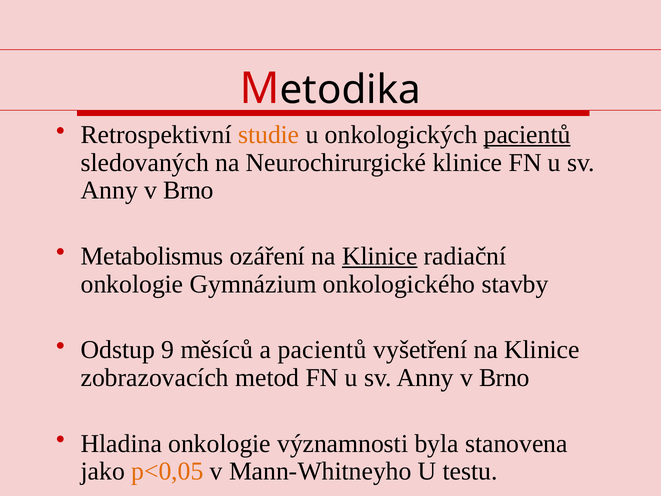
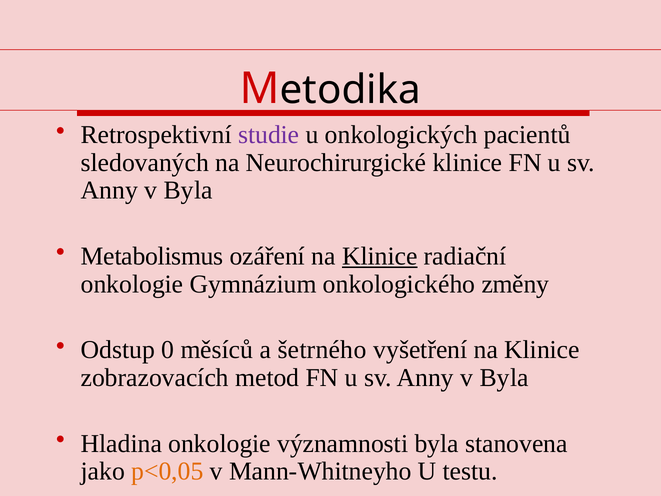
studie colour: orange -> purple
pacientů at (527, 135) underline: present -> none
Brno at (188, 190): Brno -> Byla
stavby: stavby -> změny
9: 9 -> 0
a pacientů: pacientů -> šetrného
Brno at (504, 378): Brno -> Byla
